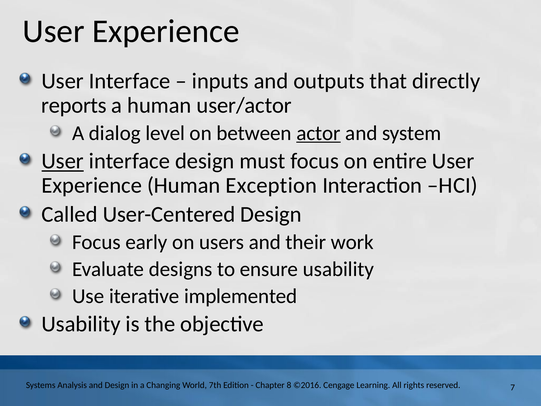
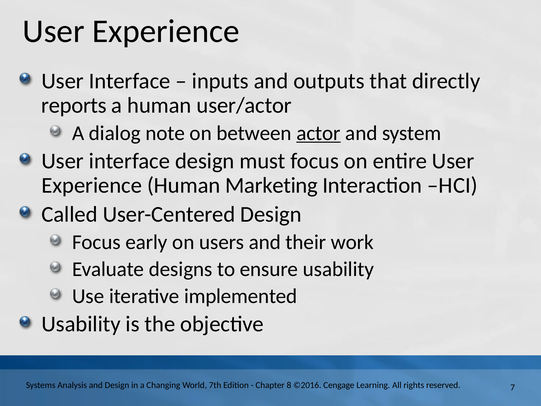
level: level -> note
User at (63, 161) underline: present -> none
Exception: Exception -> Marketing
